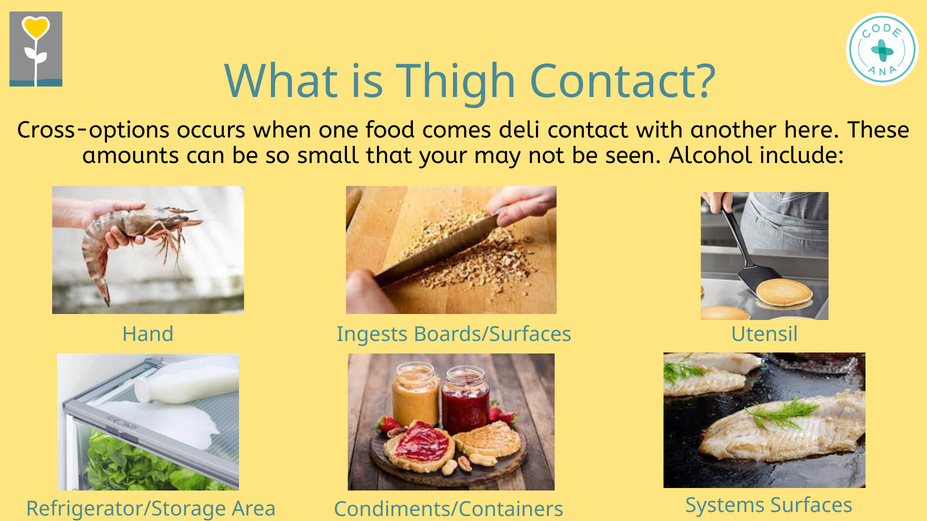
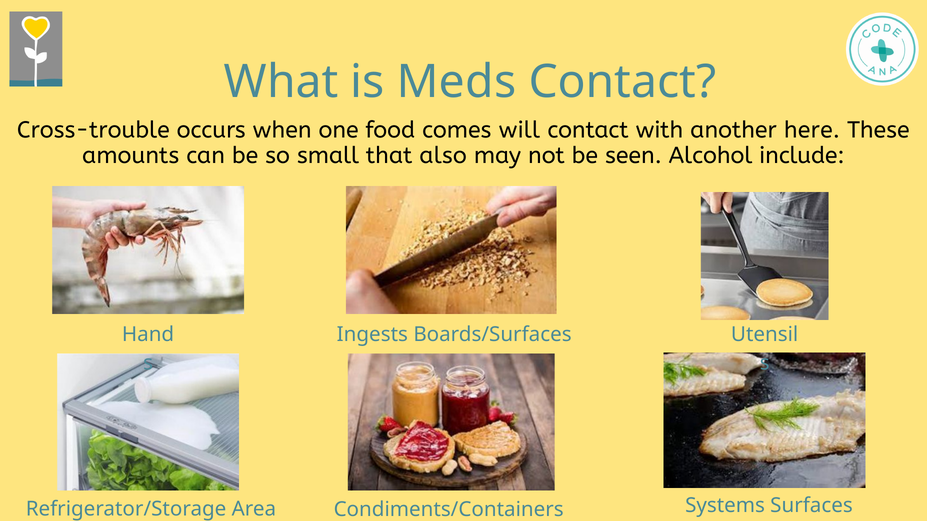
Thigh: Thigh -> Meds
Cross-options: Cross-options -> Cross-trouble
deli: deli -> will
your: your -> also
